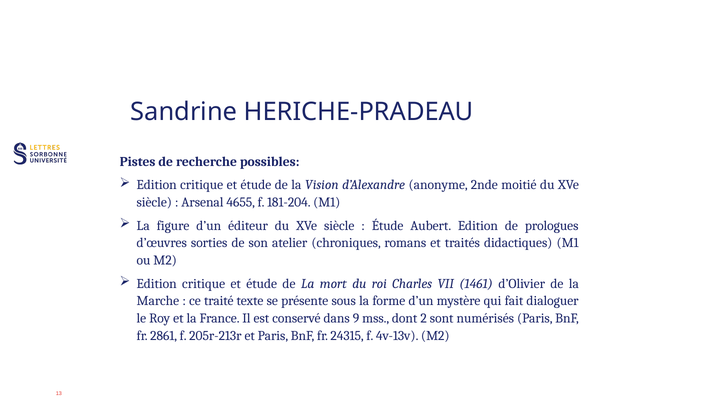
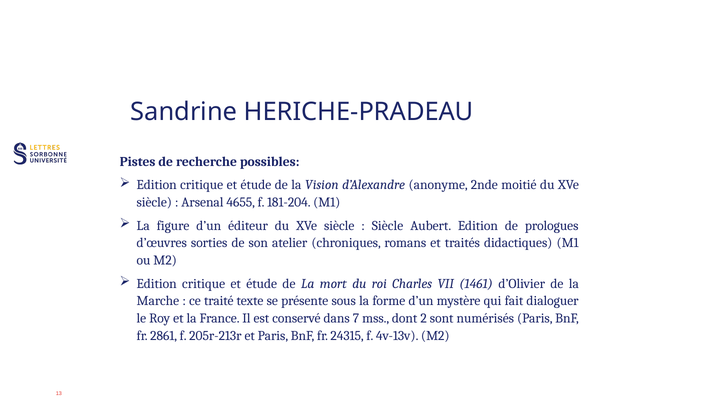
Étude at (388, 226): Étude -> Siècle
9: 9 -> 7
